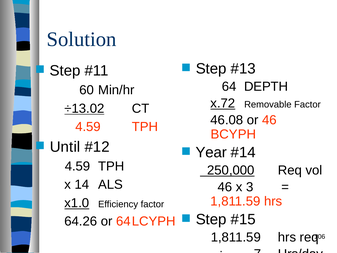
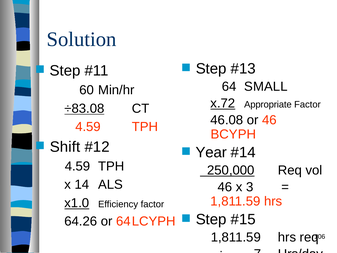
DEPTH: DEPTH -> SMALL
Removable: Removable -> Appropriate
÷13.02: ÷13.02 -> ÷83.08
Until: Until -> Shift
